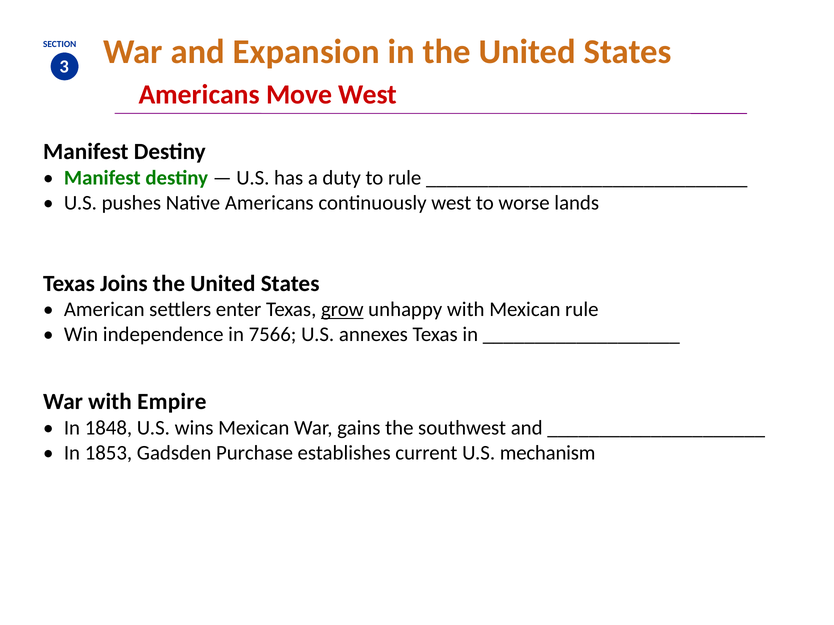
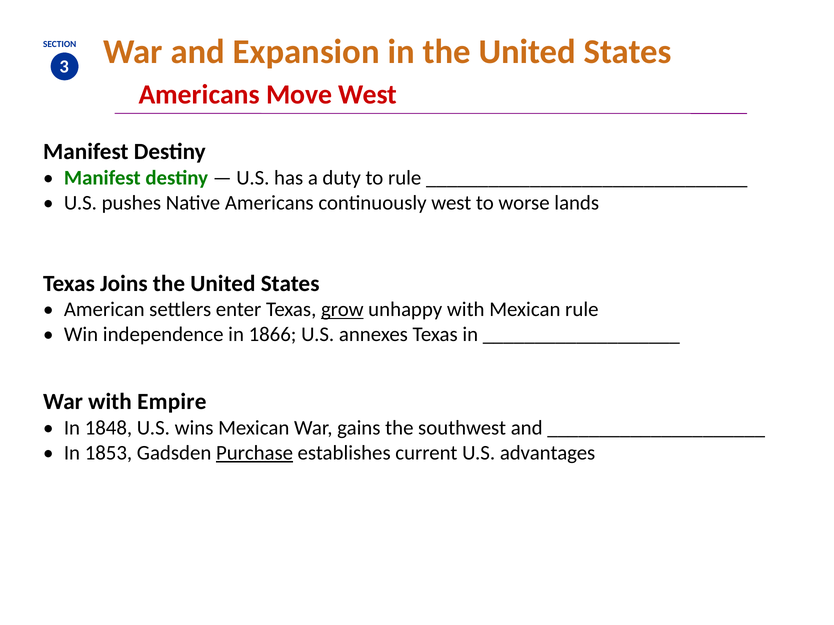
7566: 7566 -> 1866
Purchase underline: none -> present
mechanism: mechanism -> advantages
